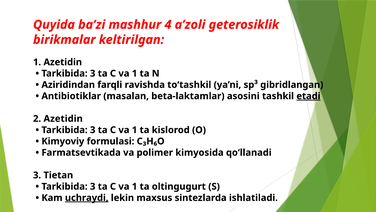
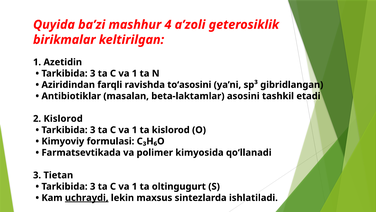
to‘tashkil: to‘tashkil -> to‘asosini
etadi underline: present -> none
2 Azetidin: Azetidin -> Kislorod
